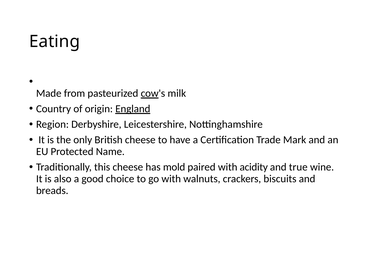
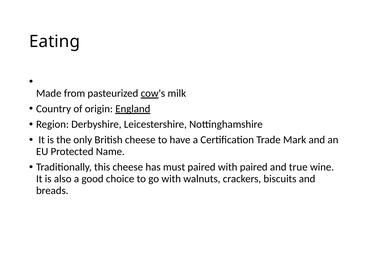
mold: mold -> must
with acidity: acidity -> paired
